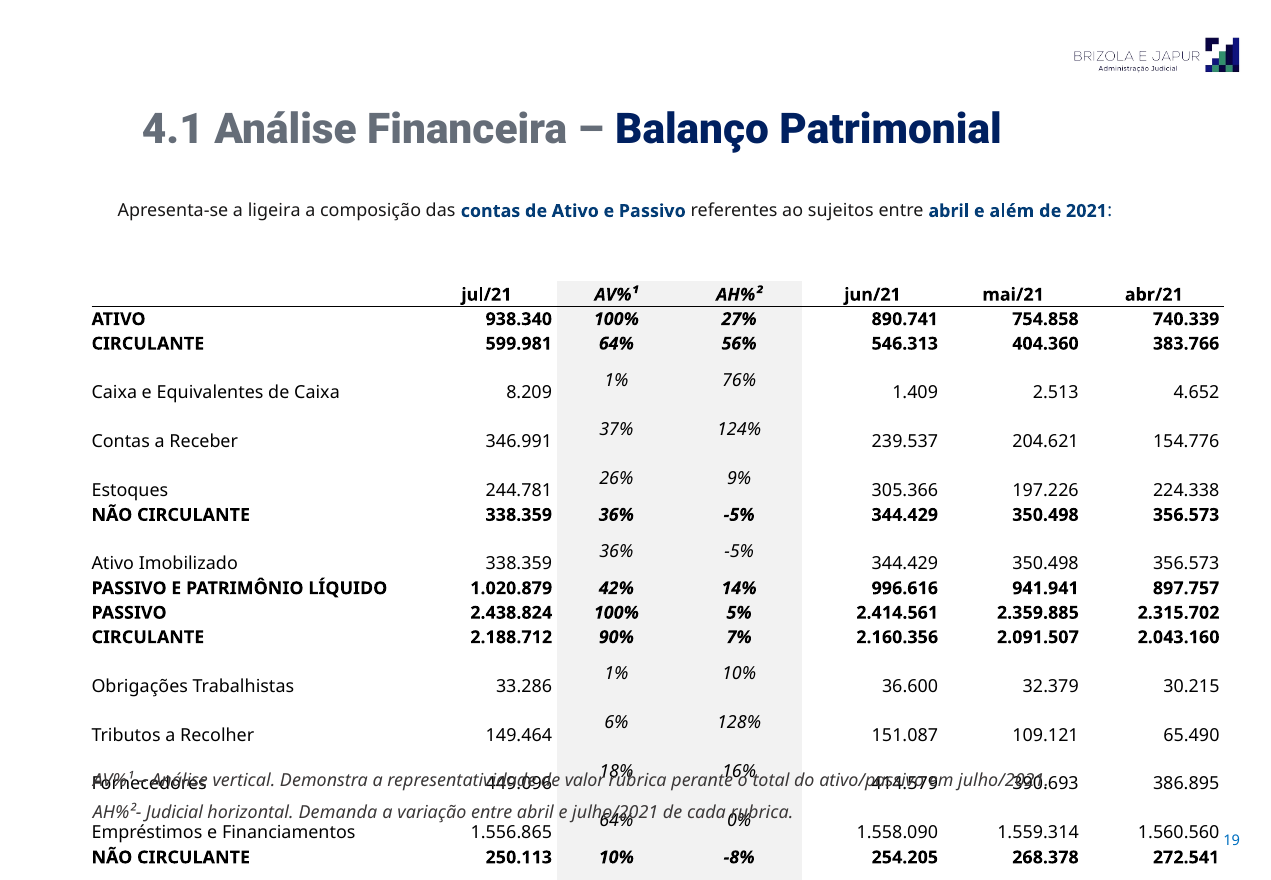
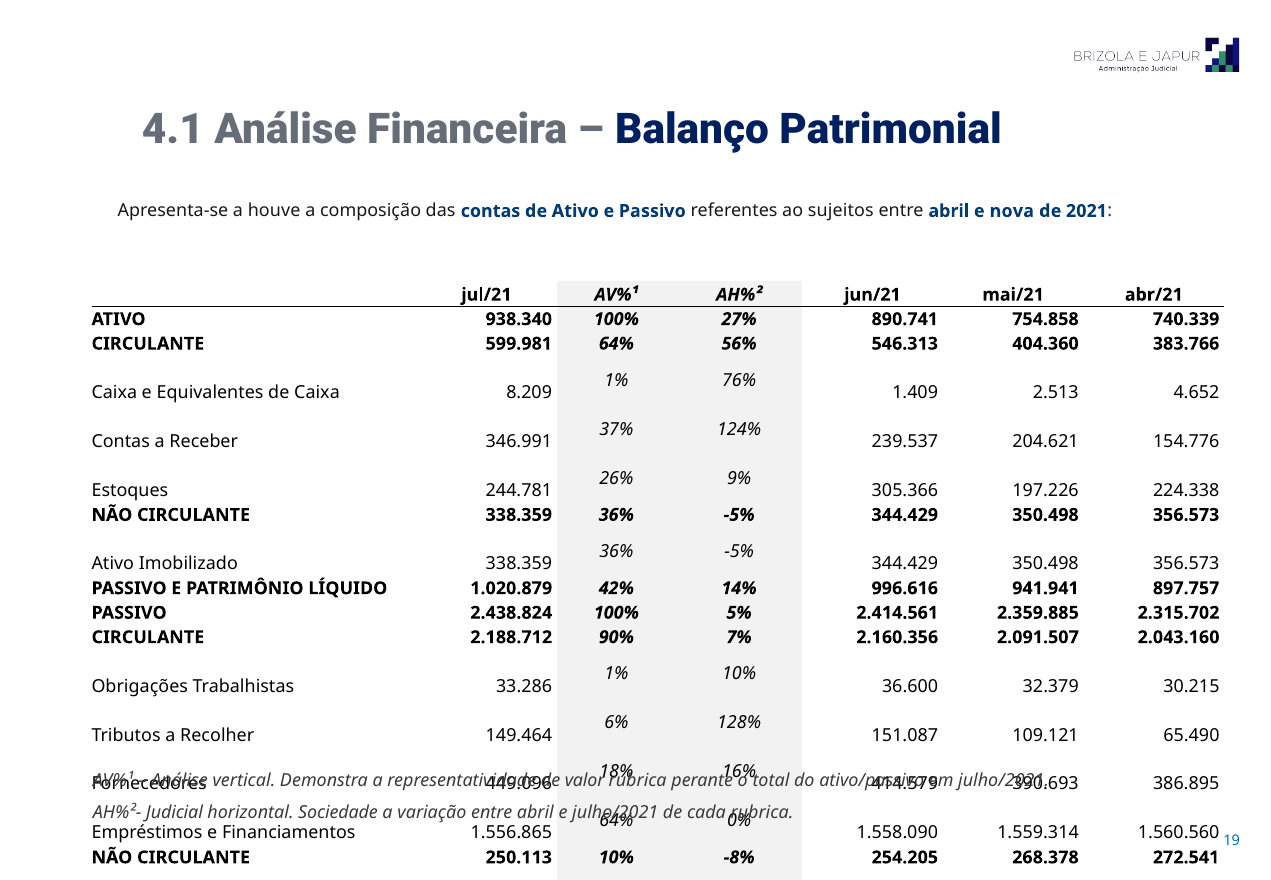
ligeira: ligeira -> houve
além: além -> nova
Demanda: Demanda -> Sociedade
